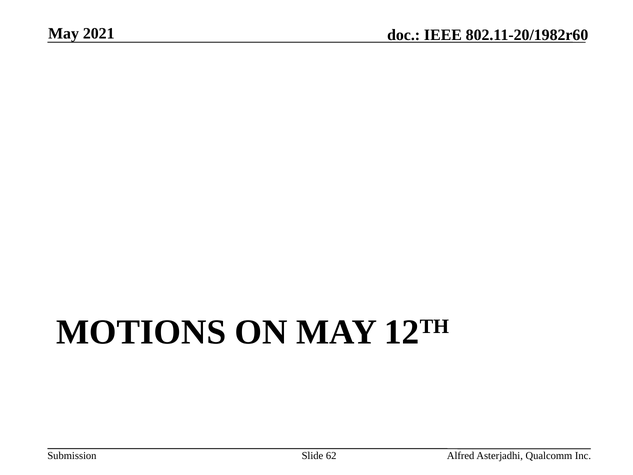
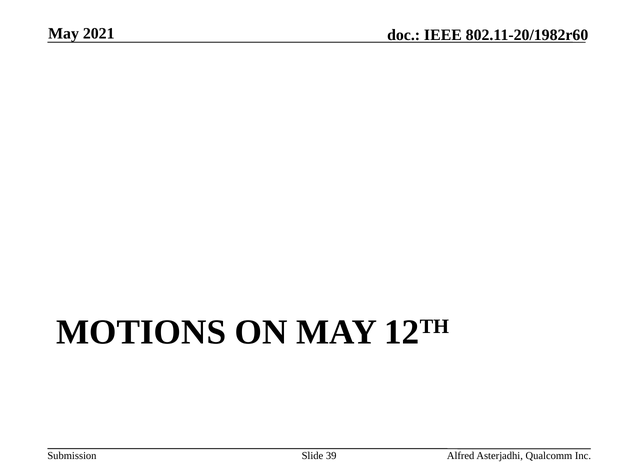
62: 62 -> 39
